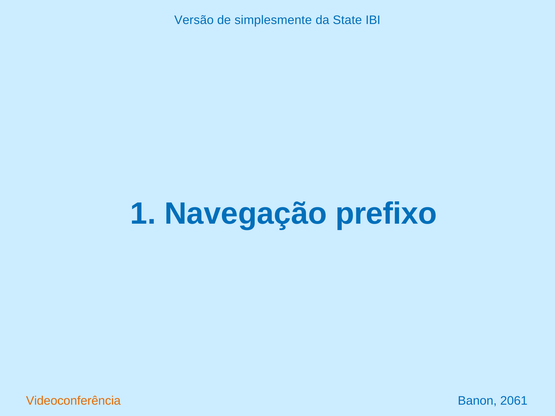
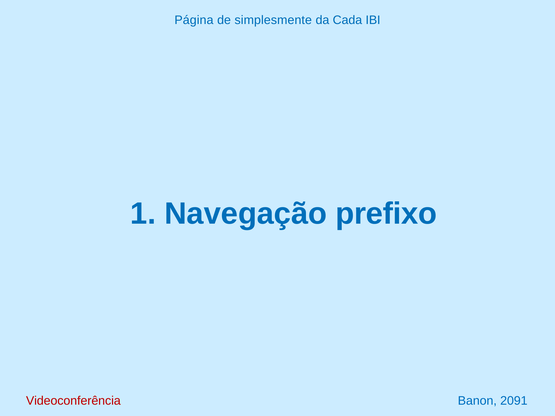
Versão: Versão -> Página
State: State -> Cada
Videoconferência colour: orange -> red
2061: 2061 -> 2091
